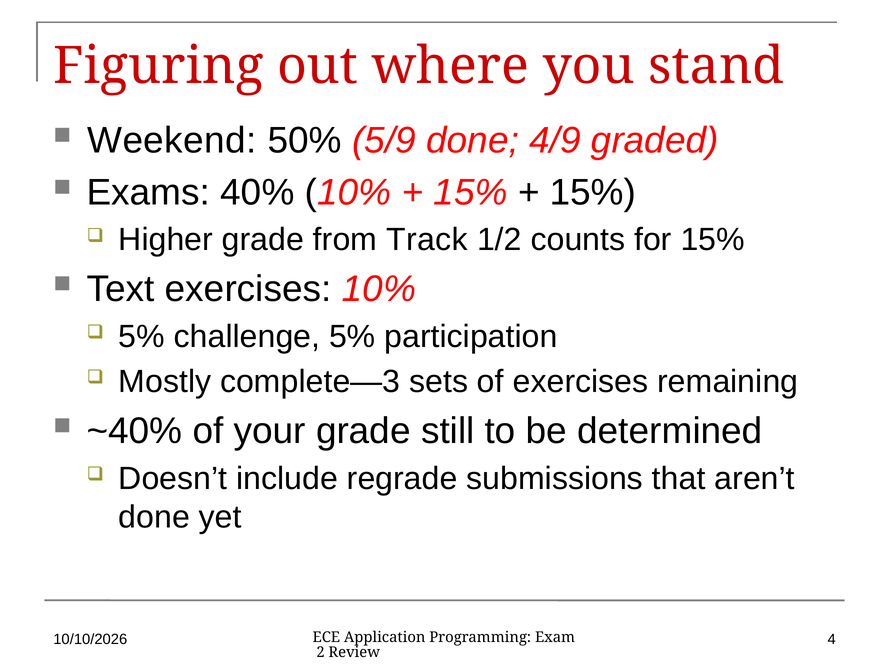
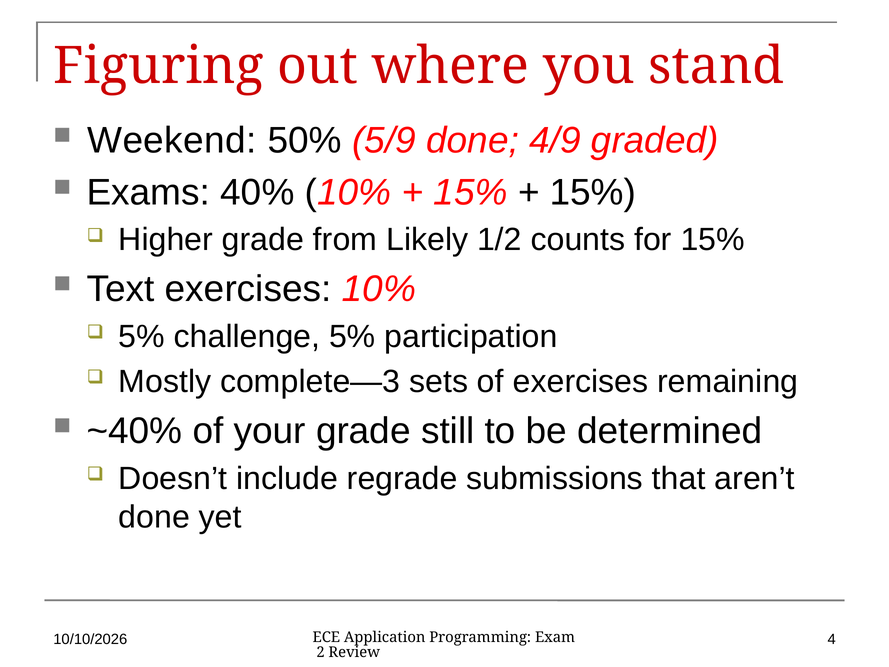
Track: Track -> Likely
